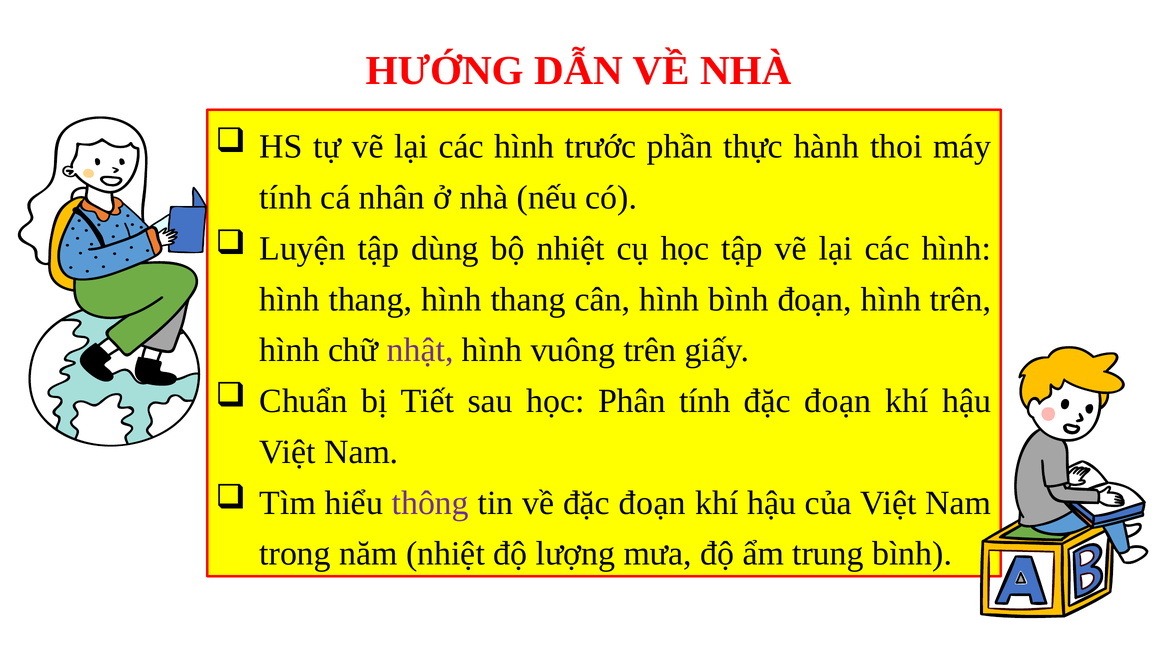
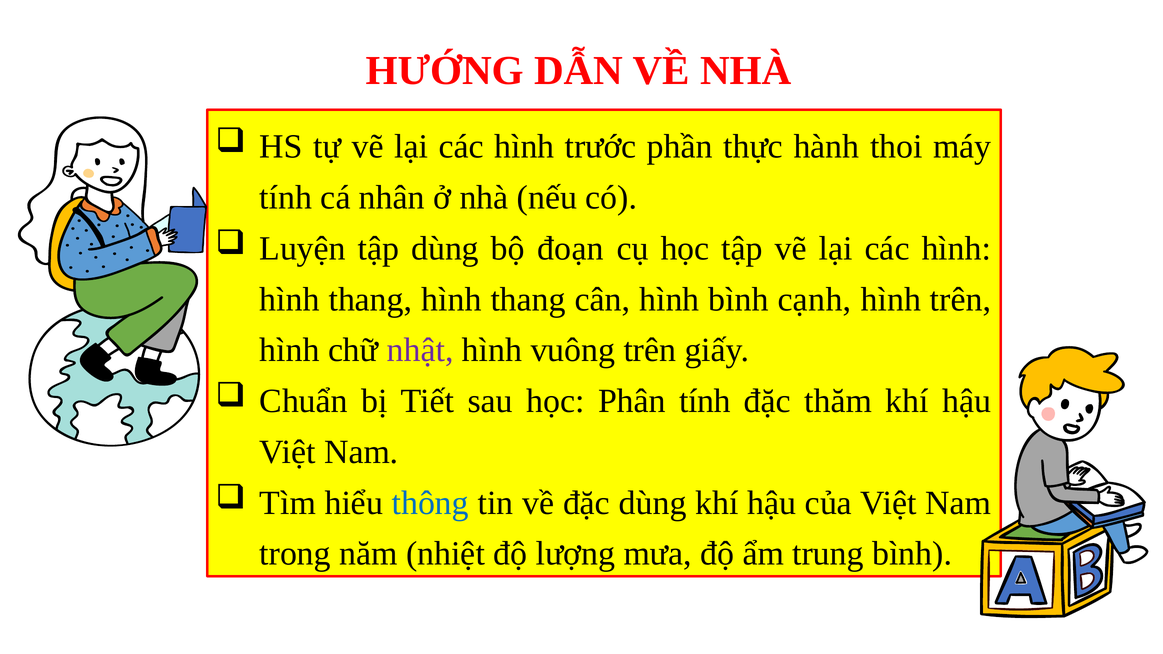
bộ nhiệt: nhiệt -> đoạn
bình đoạn: đoạn -> cạnh
đoạn at (838, 401): đoạn -> thăm
thông colour: purple -> blue
về đặc đoạn: đoạn -> dùng
